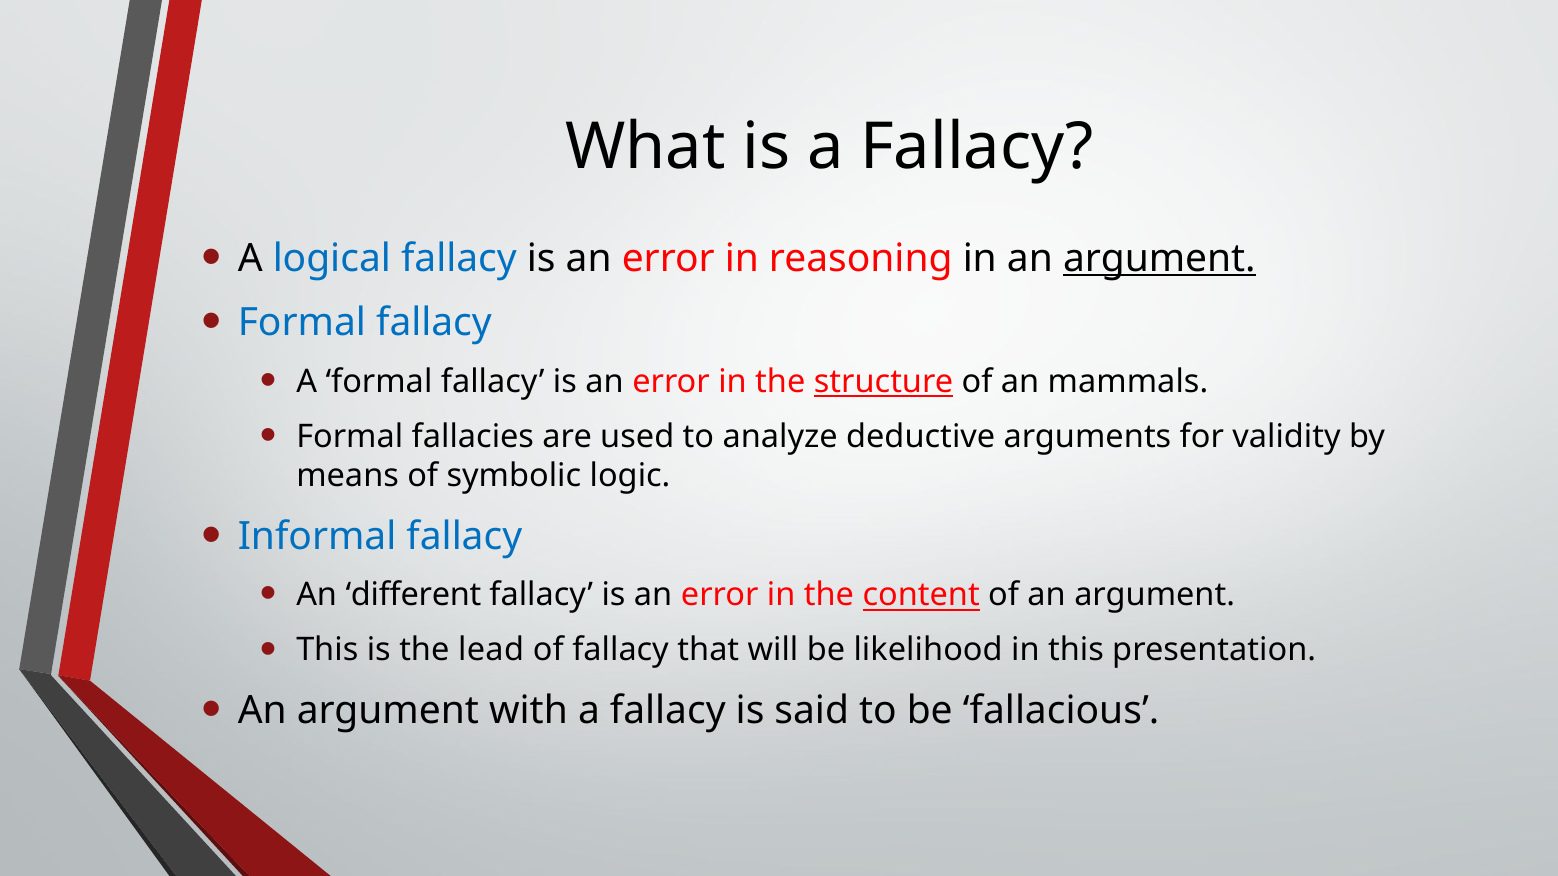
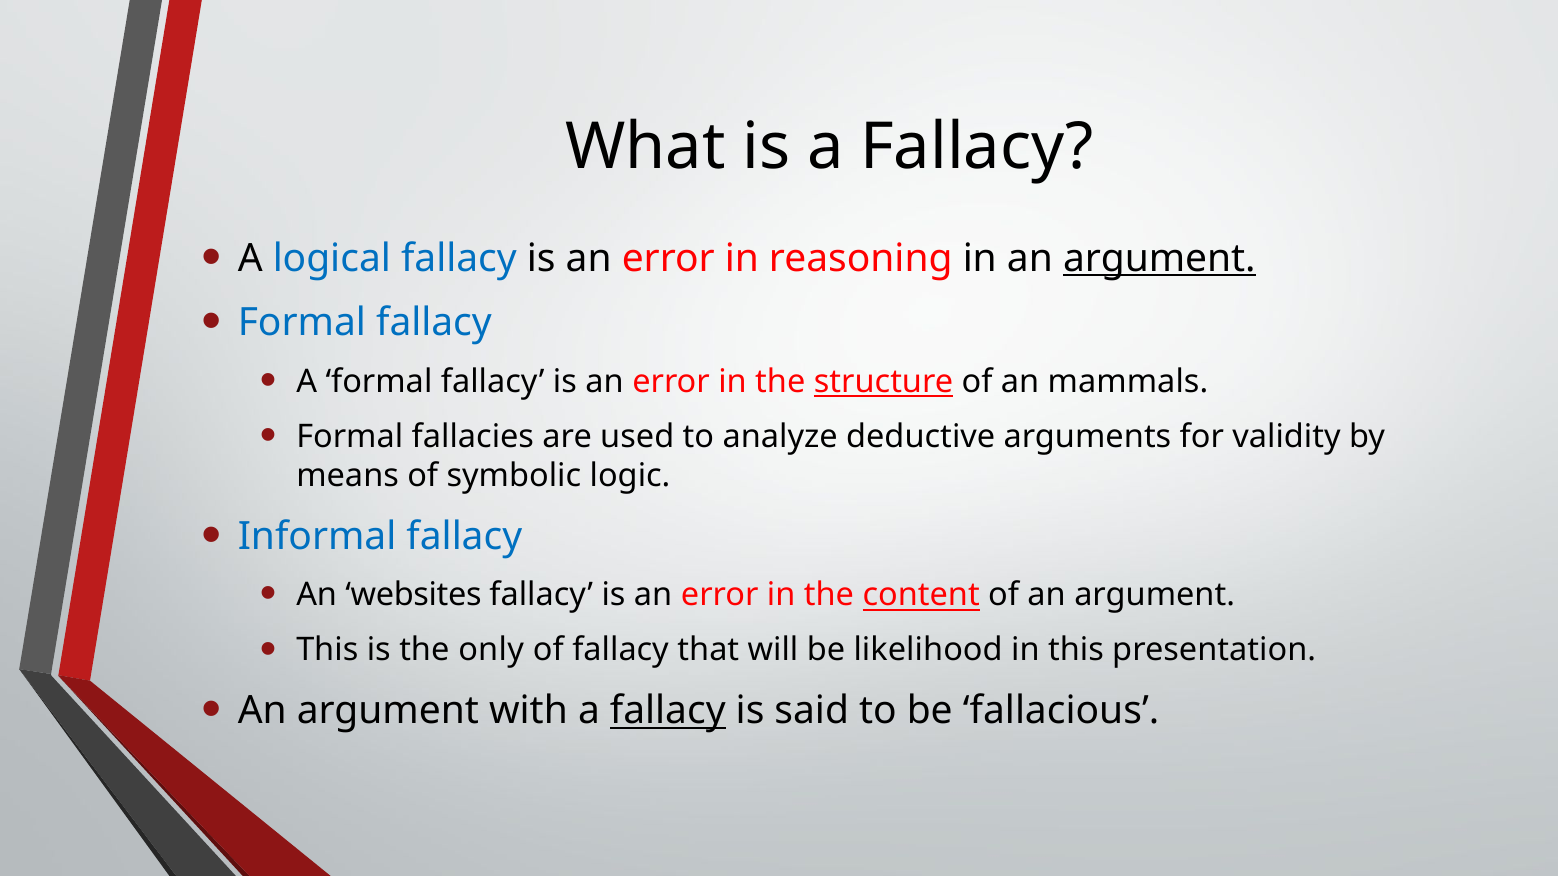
different: different -> websites
lead: lead -> only
fallacy at (668, 711) underline: none -> present
